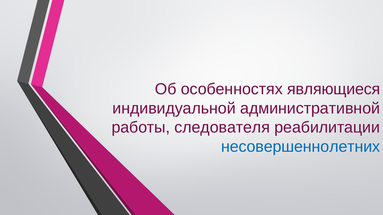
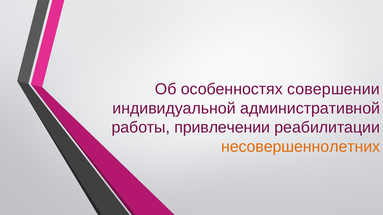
являющиеся: являющиеся -> совершении
следователя: следователя -> привлечении
несовершеннолетних colour: blue -> orange
